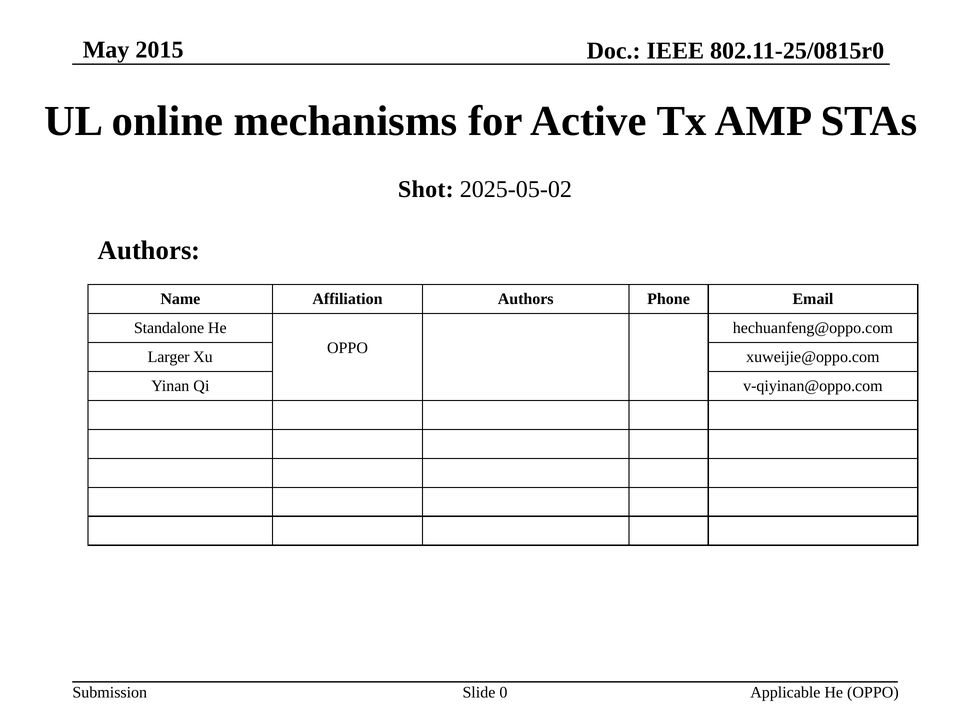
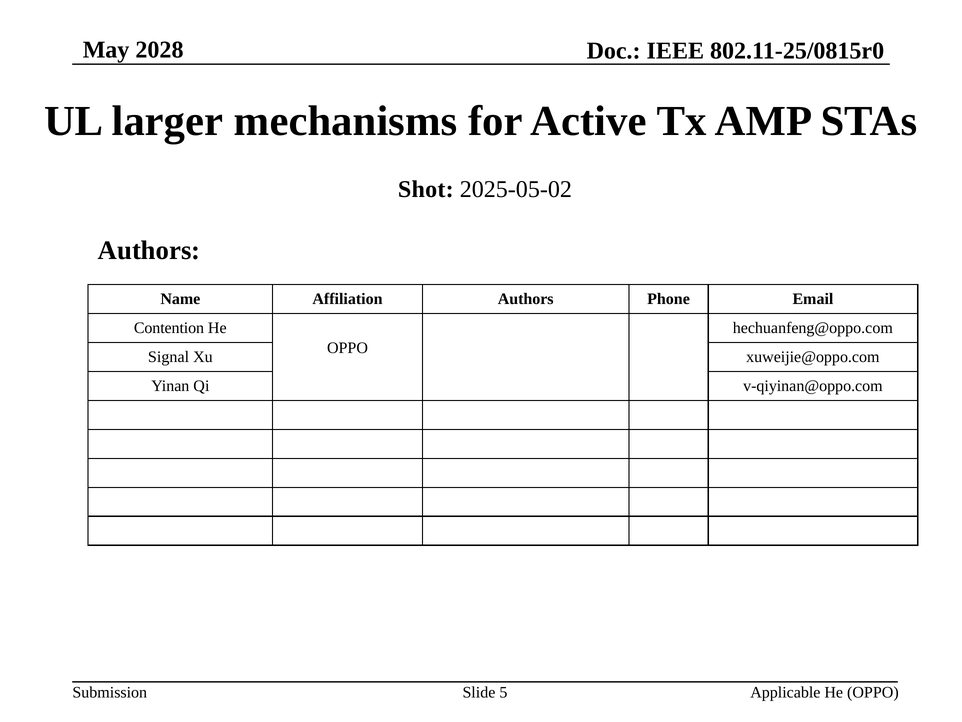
2015: 2015 -> 2028
online: online -> larger
Standalone: Standalone -> Contention
Larger: Larger -> Signal
0: 0 -> 5
